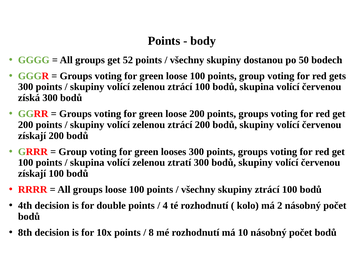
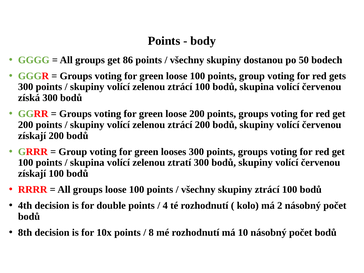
52: 52 -> 86
